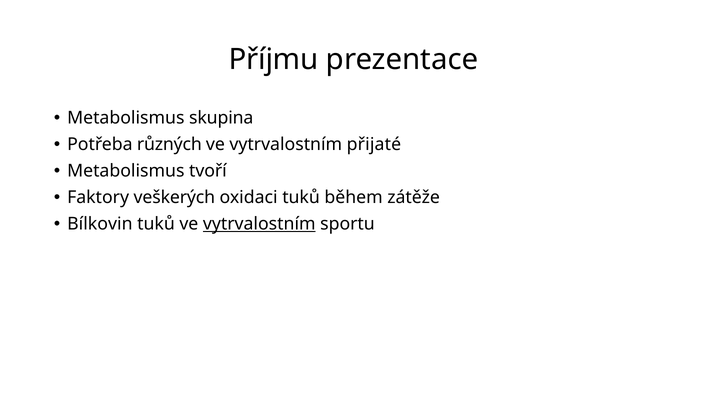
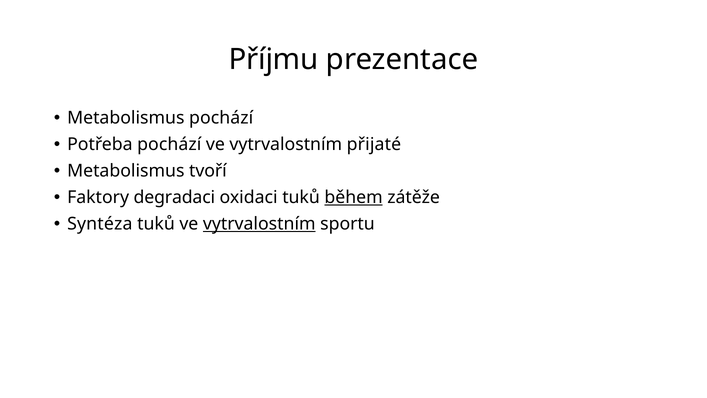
Metabolismus skupina: skupina -> pochází
Potřeba různých: různých -> pochází
veškerých: veškerých -> degradaci
během underline: none -> present
Bílkovin: Bílkovin -> Syntéza
